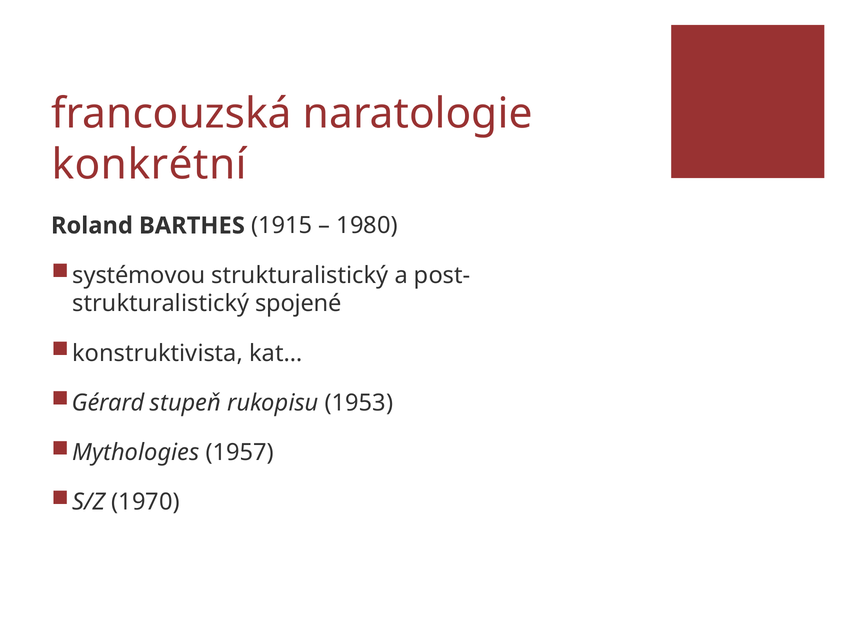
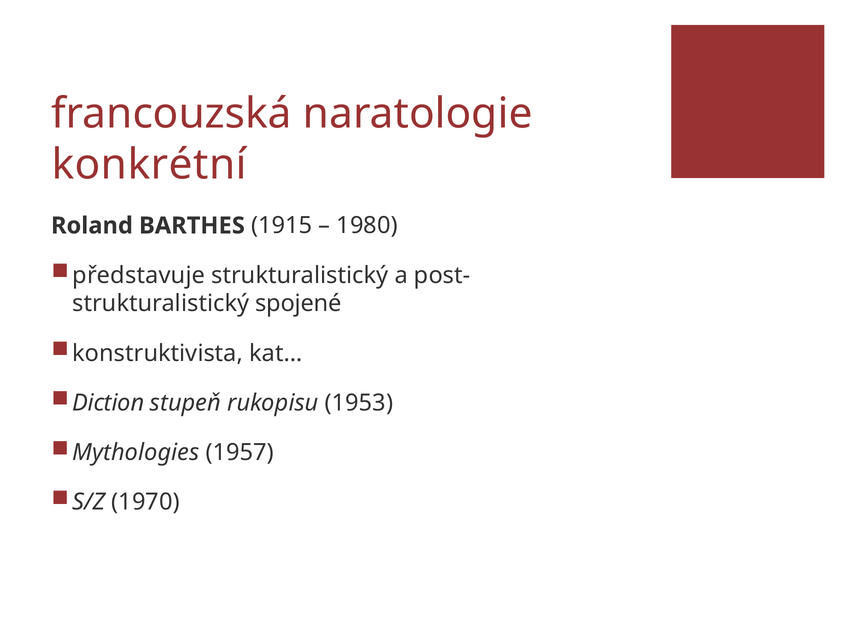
systémovou: systémovou -> představuje
Gérard: Gérard -> Diction
